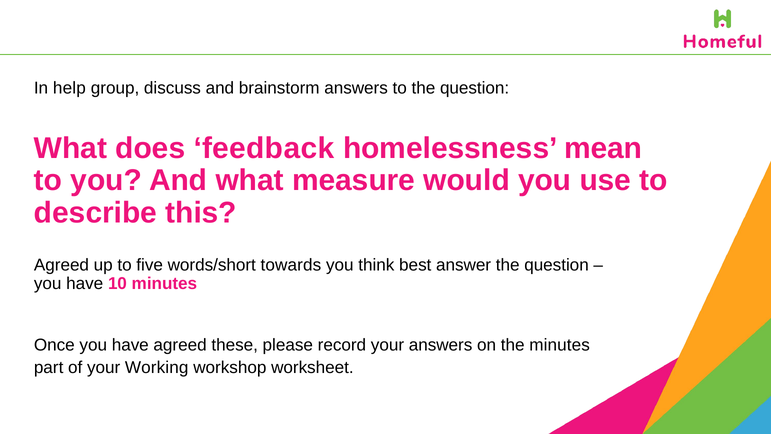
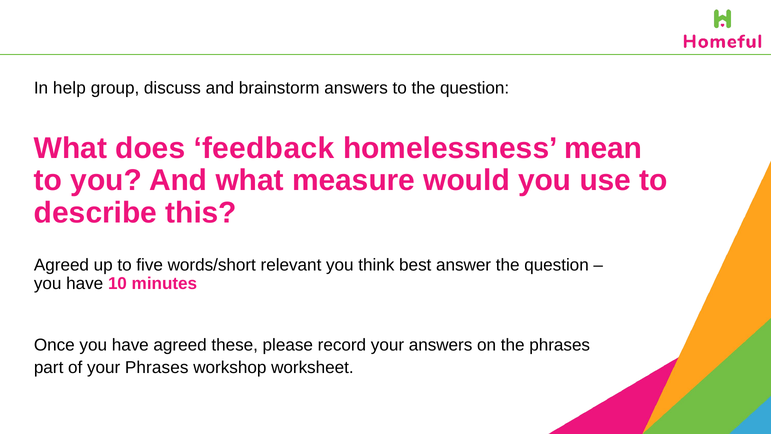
towards: towards -> relevant
the minutes: minutes -> phrases
your Working: Working -> Phrases
